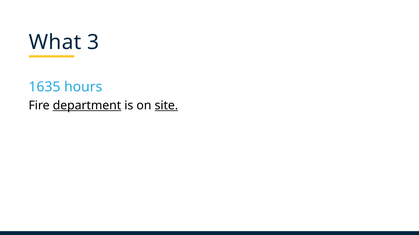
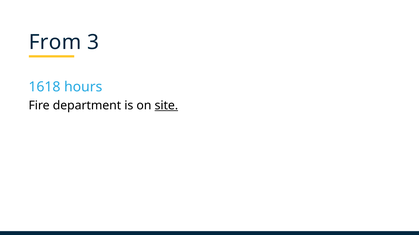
What: What -> From
1635: 1635 -> 1618
department underline: present -> none
